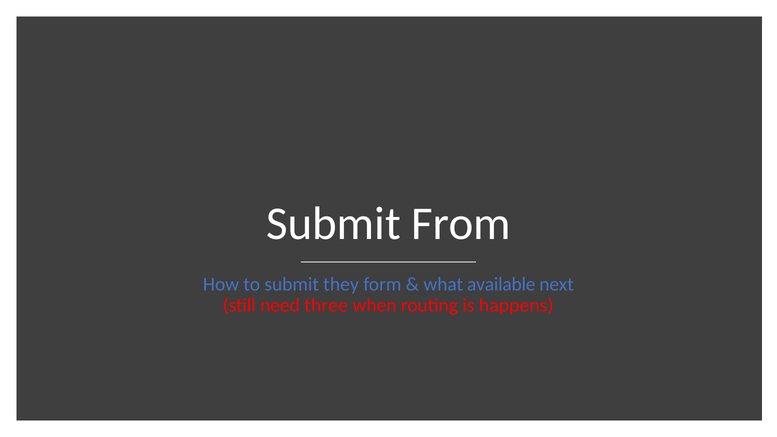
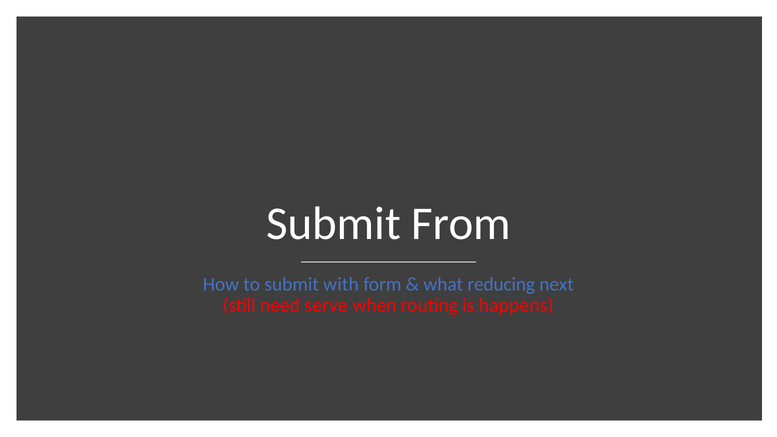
they: they -> with
available: available -> reducing
three: three -> serve
